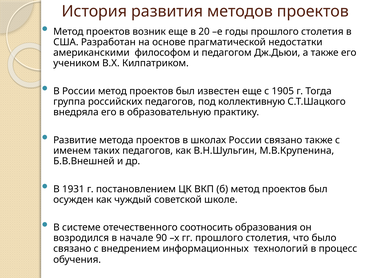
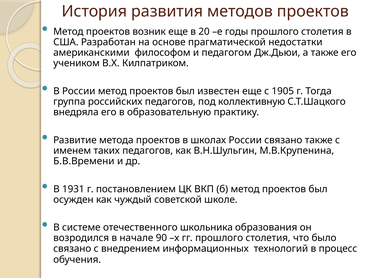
Б.В.Внешней: Б.В.Внешней -> Б.В.Времени
соотносить: соотносить -> школьника
